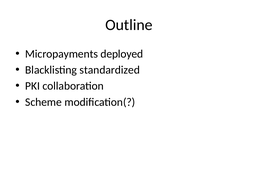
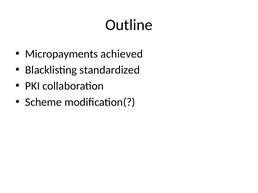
deployed: deployed -> achieved
